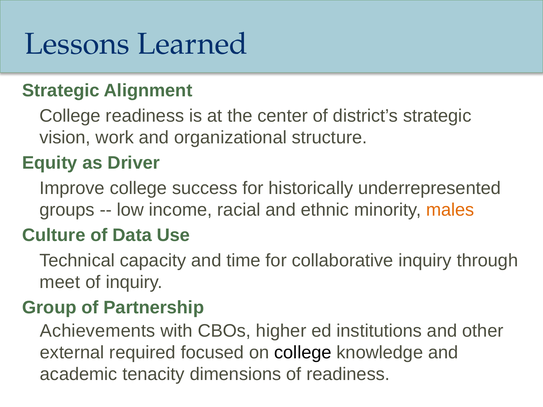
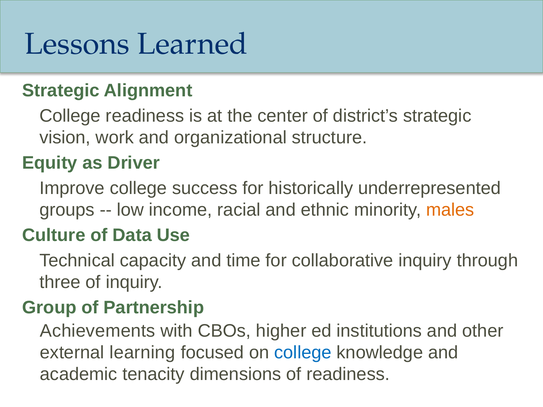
meet: meet -> three
required: required -> learning
college at (303, 353) colour: black -> blue
